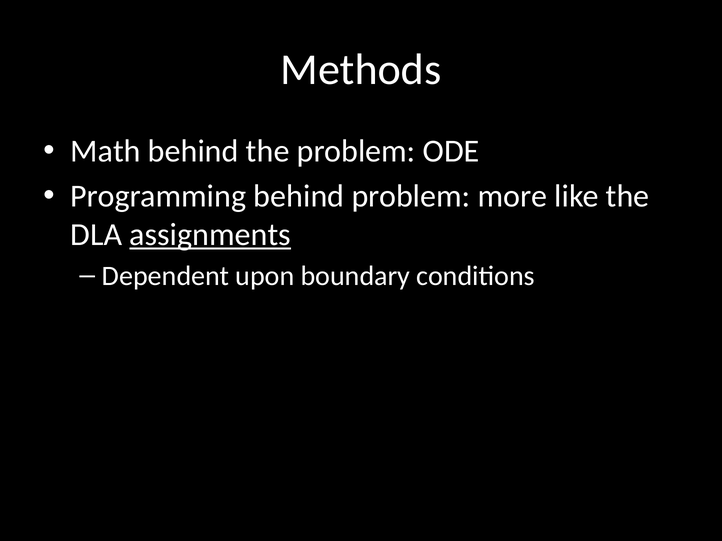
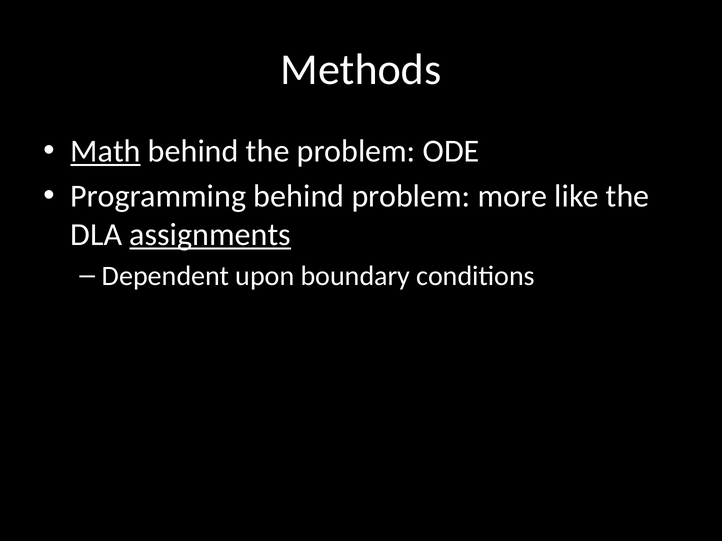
Math underline: none -> present
